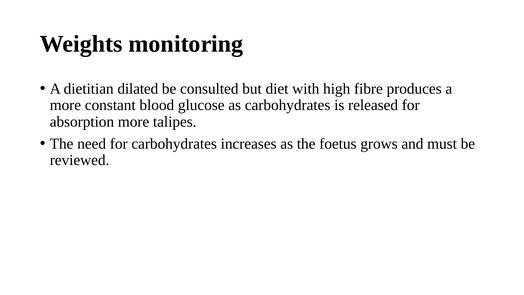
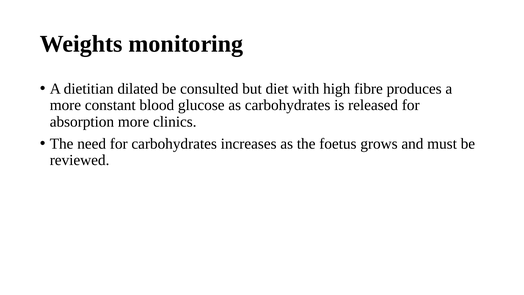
talipes: talipes -> clinics
